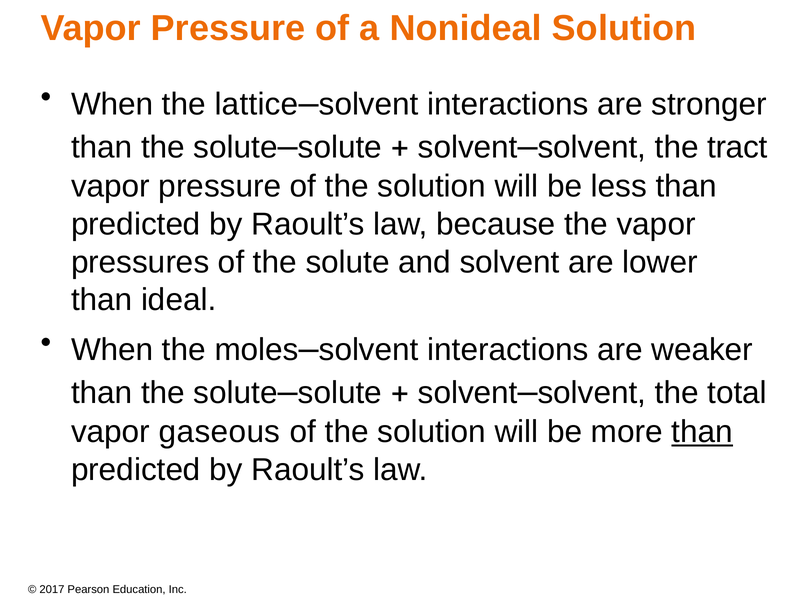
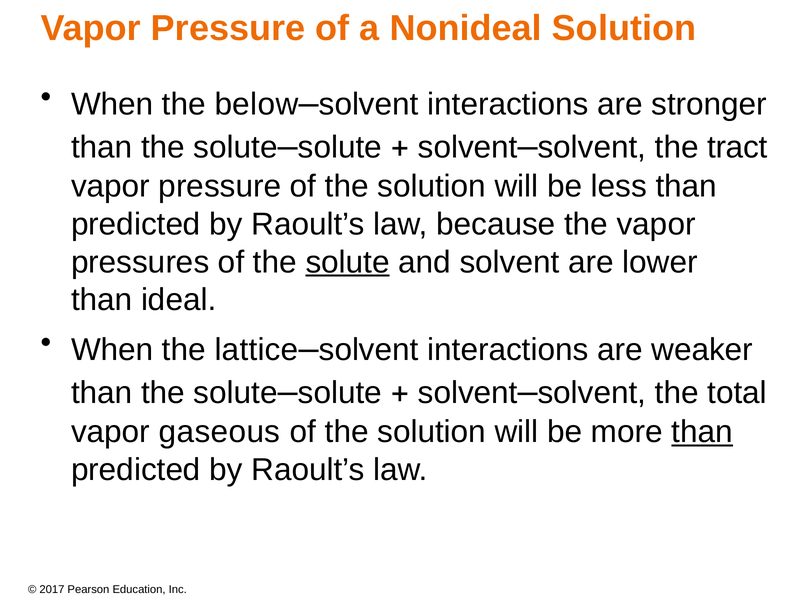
lattice: lattice -> below
solute at (348, 262) underline: none -> present
moles: moles -> lattice
